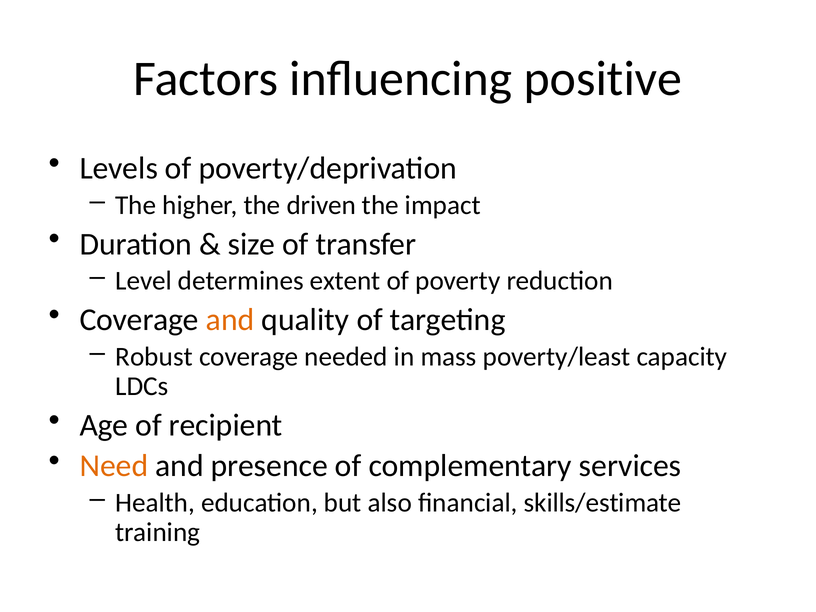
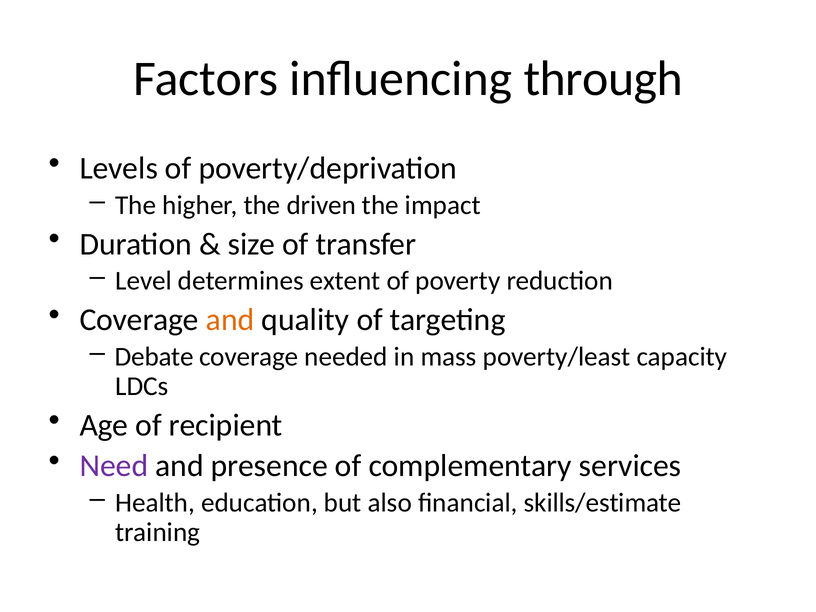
positive: positive -> through
Robust: Robust -> Debate
Need colour: orange -> purple
